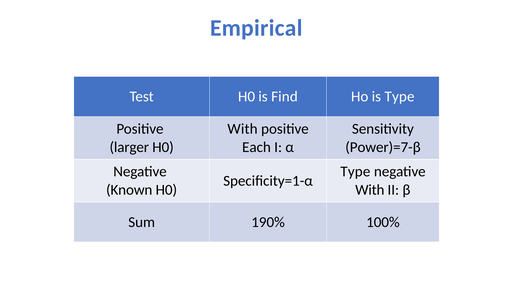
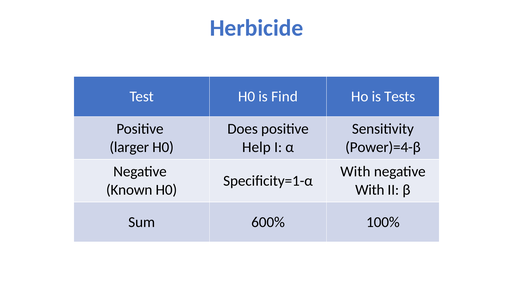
Empirical: Empirical -> Herbicide
is Type: Type -> Tests
With at (242, 129): With -> Does
Each: Each -> Help
Power)=7-β: Power)=7-β -> Power)=4-β
Type at (355, 171): Type -> With
190%: 190% -> 600%
